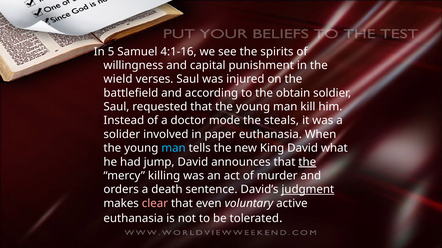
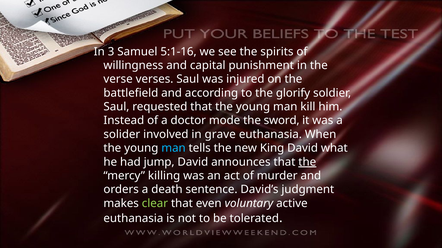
5: 5 -> 3
4:1-16: 4:1-16 -> 5:1-16
wield: wield -> verse
obtain: obtain -> glorify
steals: steals -> sword
paper: paper -> grave
judgment underline: present -> none
clear colour: pink -> light green
